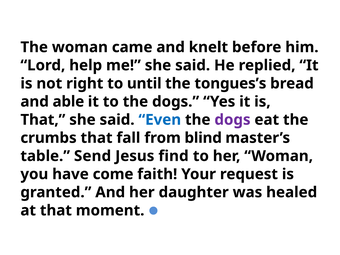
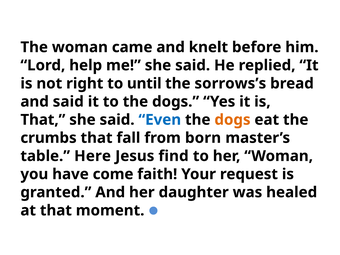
tongues’s: tongues’s -> sorrows’s
and able: able -> said
dogs at (232, 120) colour: purple -> orange
blind: blind -> born
Send: Send -> Here
